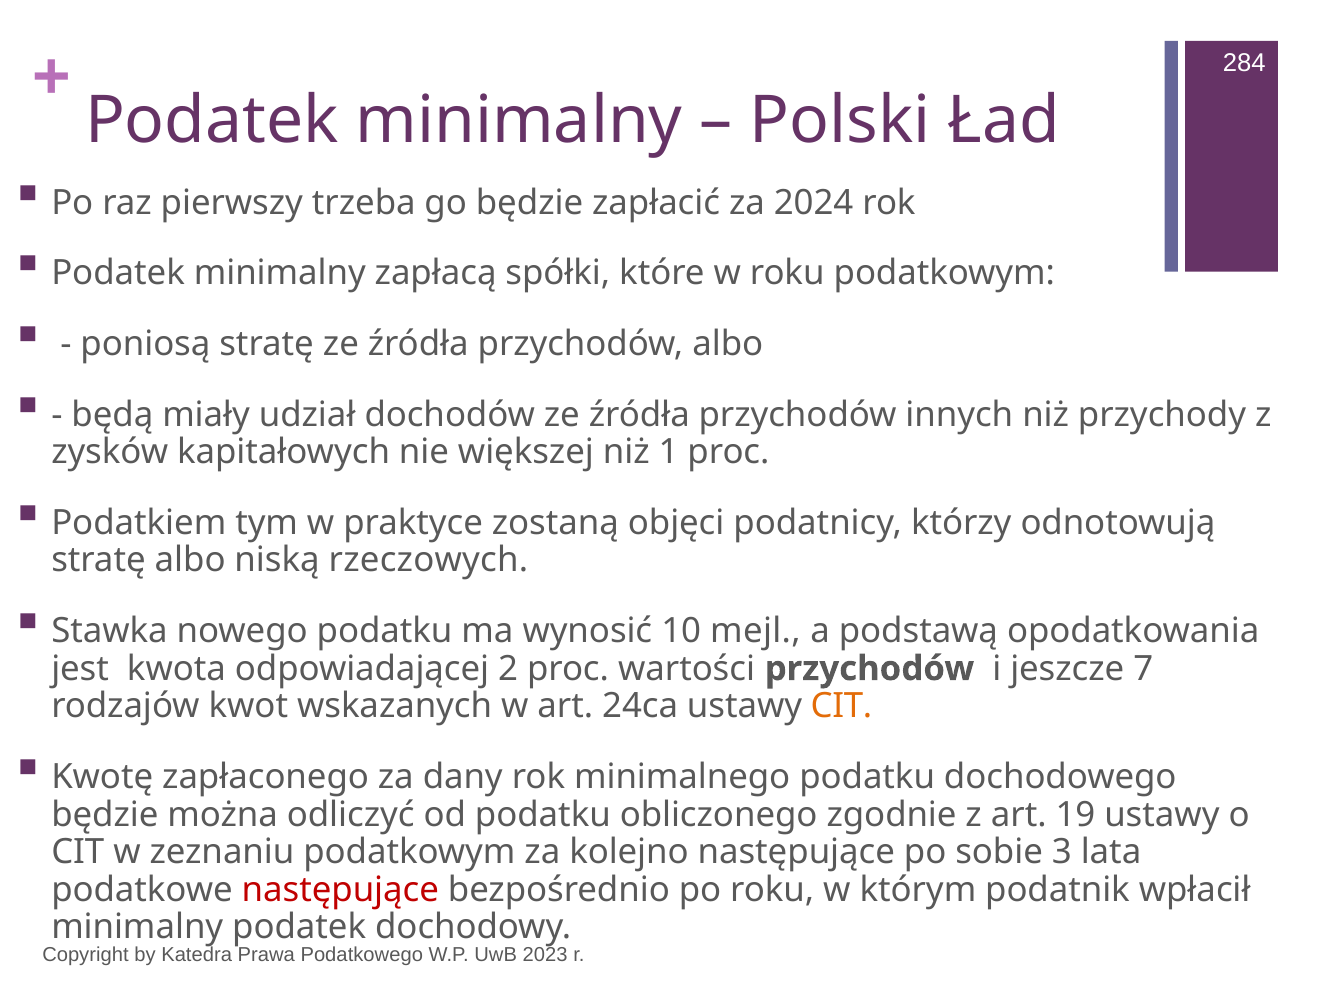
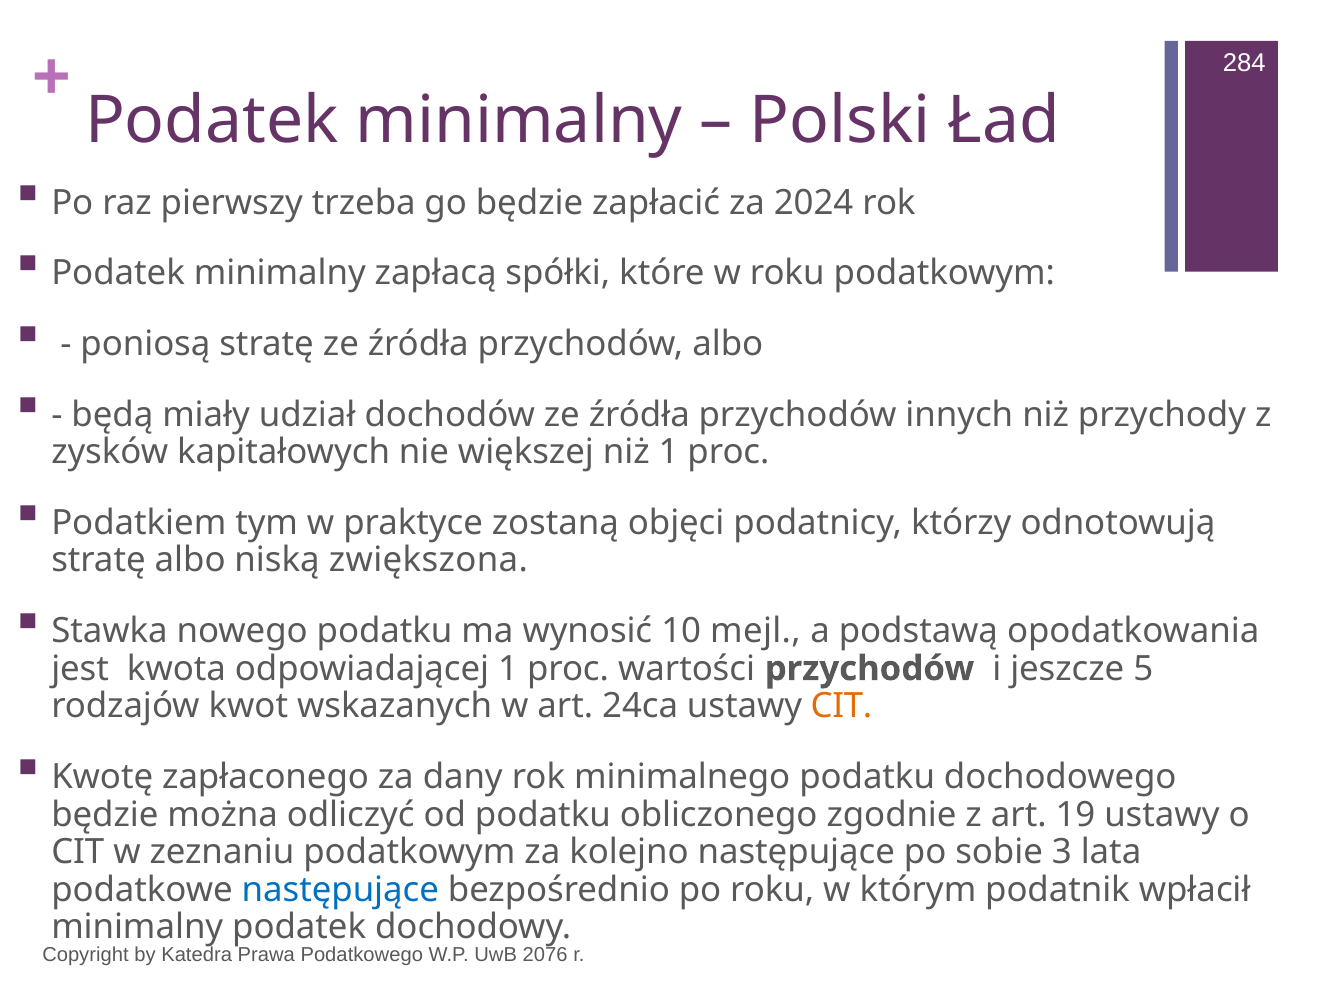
rzeczowych: rzeczowych -> zwiększona
odpowiadającej 2: 2 -> 1
7: 7 -> 5
następujące at (340, 890) colour: red -> blue
2023: 2023 -> 2076
